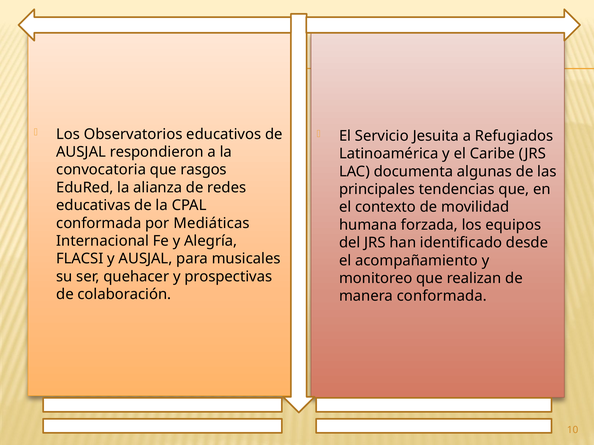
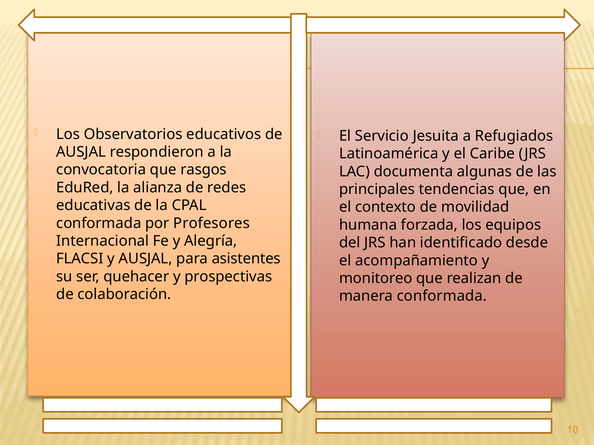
Mediáticas: Mediáticas -> Profesores
musicales: musicales -> asistentes
